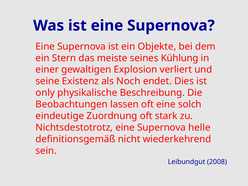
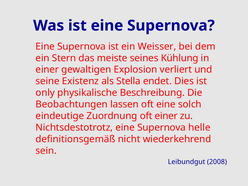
Objekte: Objekte -> Weisser
Noch: Noch -> Stella
oft stark: stark -> einer
